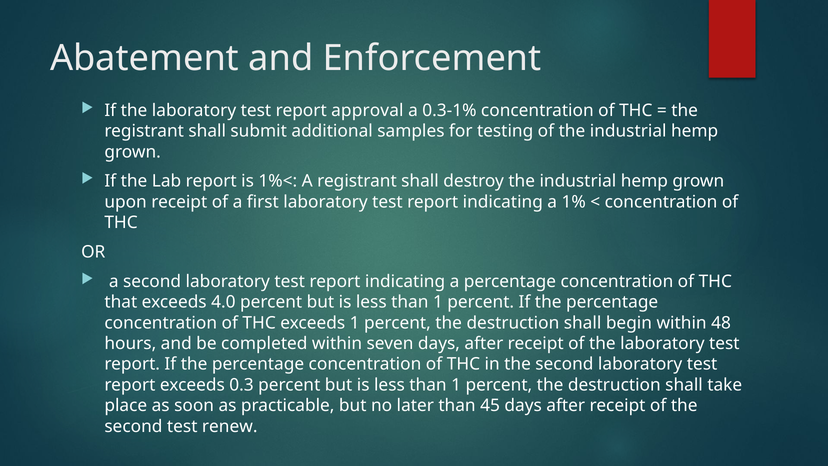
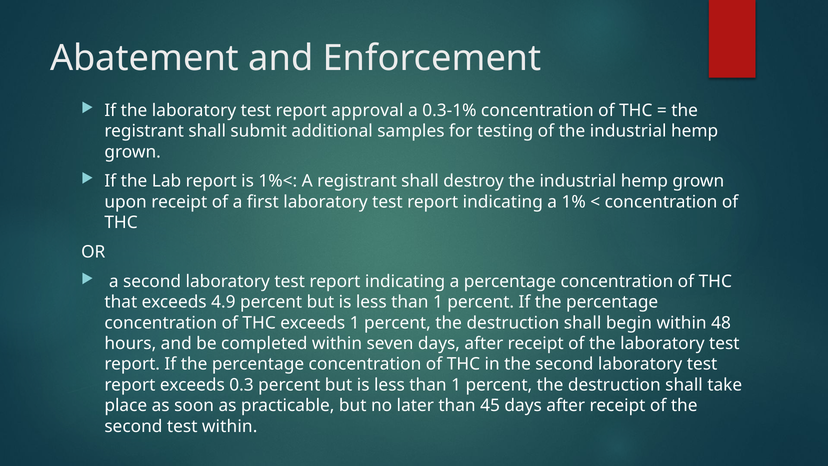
4.0: 4.0 -> 4.9
test renew: renew -> within
